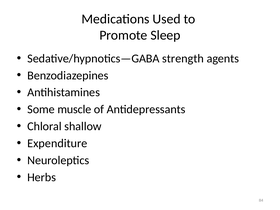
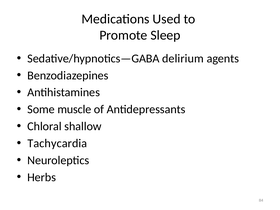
strength: strength -> delirium
Expenditure: Expenditure -> Tachycardia
